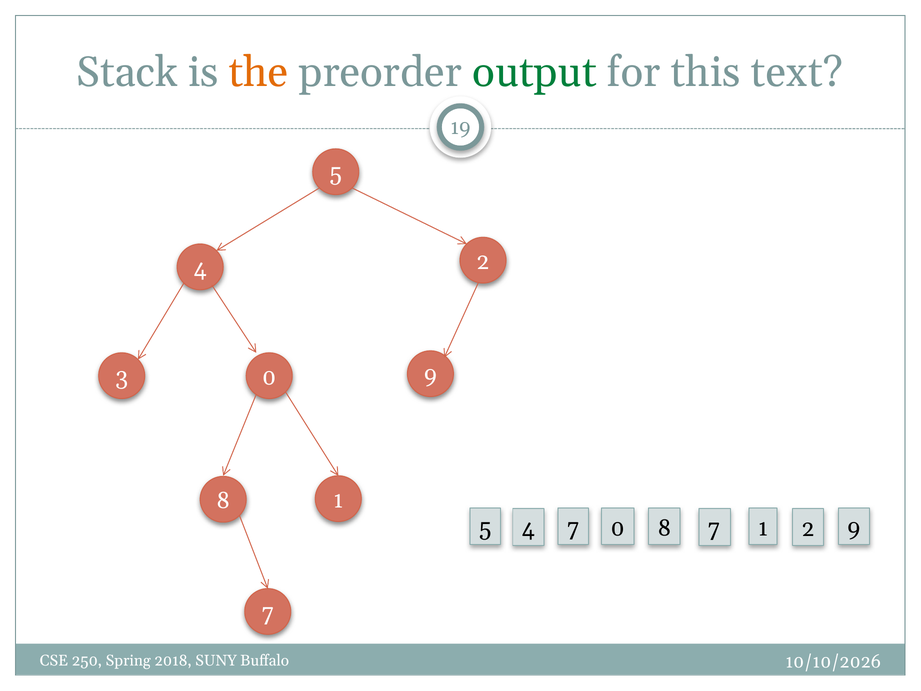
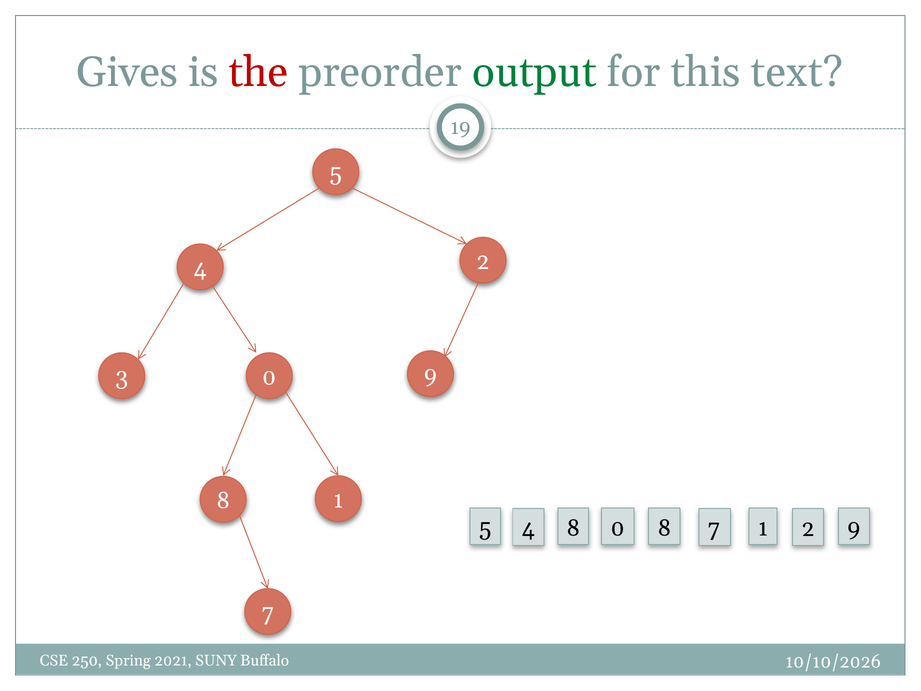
Stack: Stack -> Gives
the colour: orange -> red
4 7: 7 -> 8
2018: 2018 -> 2021
